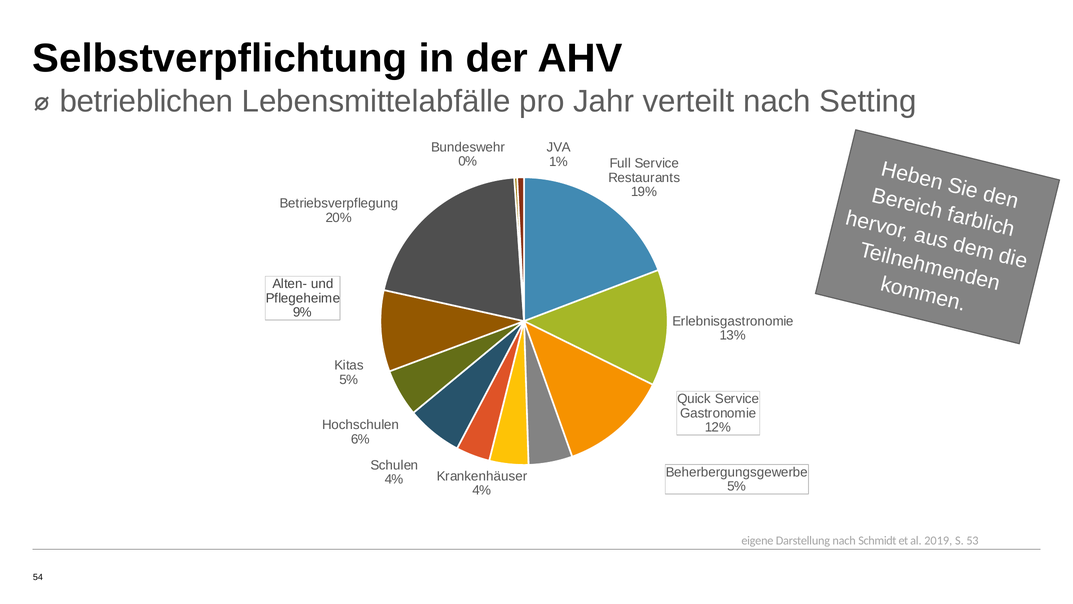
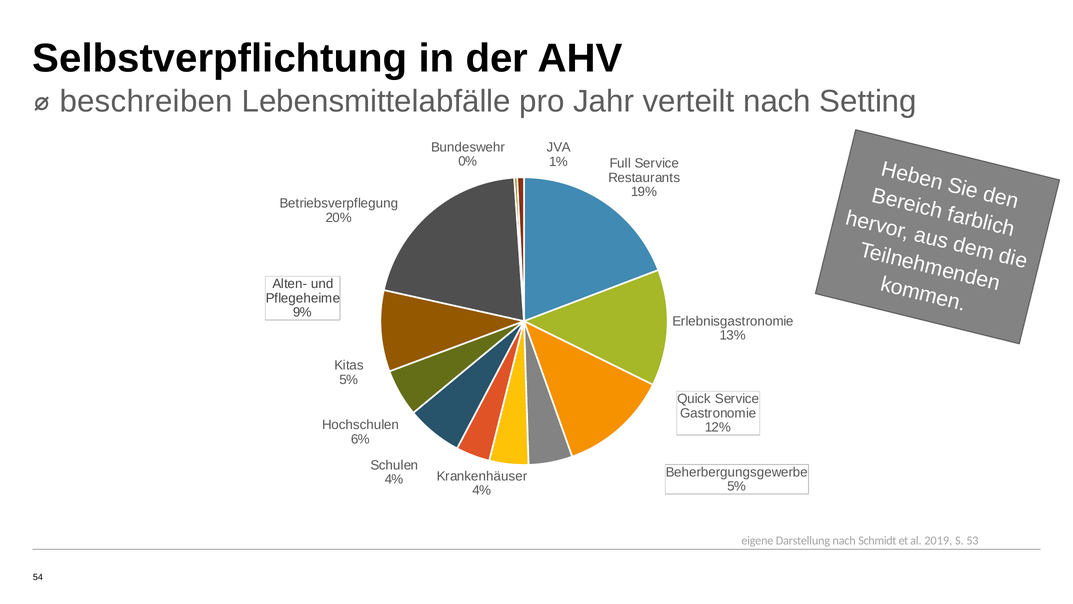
betrieblichen: betrieblichen -> beschreiben
